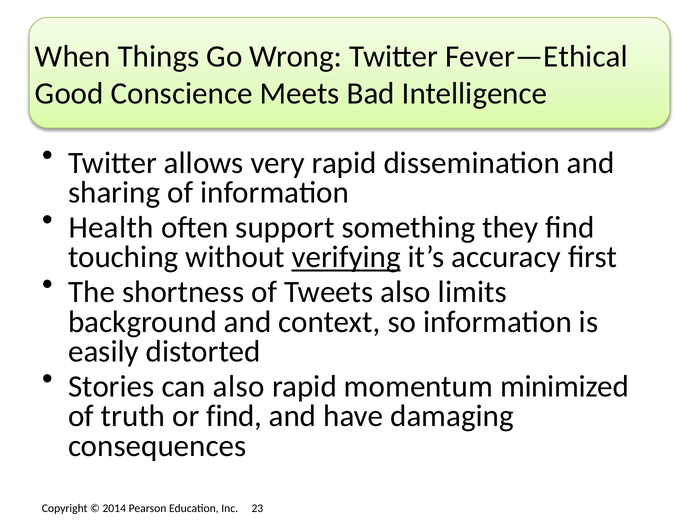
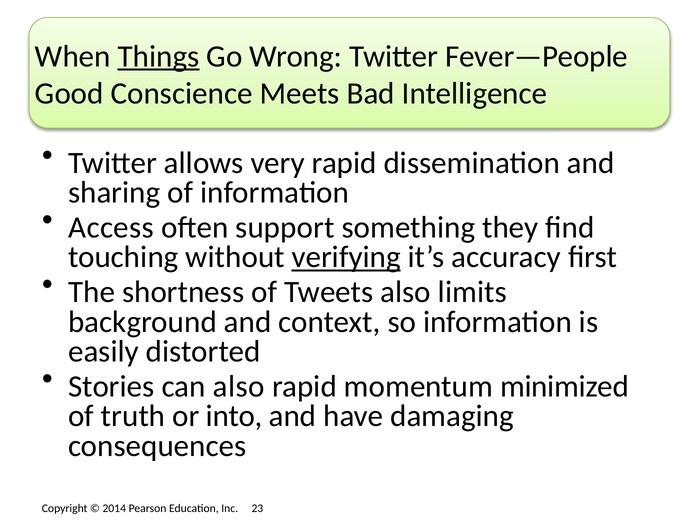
Things underline: none -> present
Fever—Ethical: Fever—Ethical -> Fever—People
Health: Health -> Access
or find: find -> into
